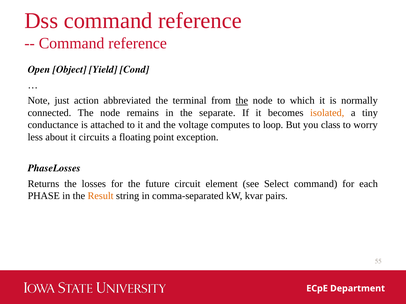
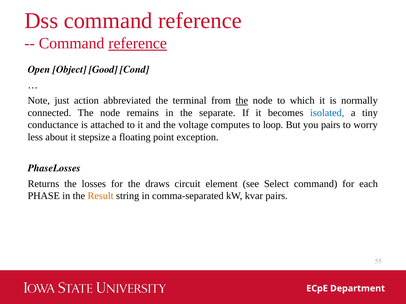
reference at (138, 43) underline: none -> present
Yield: Yield -> Good
isolated colour: orange -> blue
you class: class -> pairs
circuits: circuits -> stepsize
future: future -> draws
